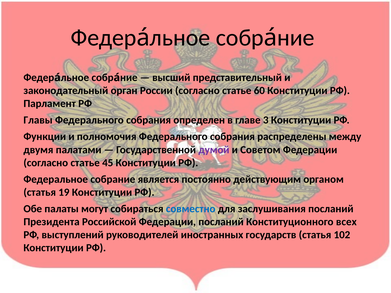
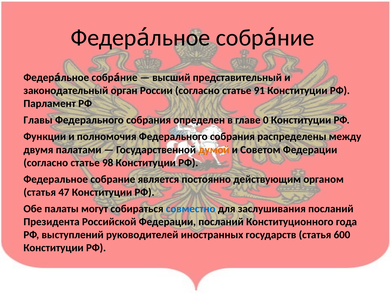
60: 60 -> 91
3: 3 -> 0
думой colour: purple -> orange
45: 45 -> 98
19: 19 -> 47
всех: всех -> года
102: 102 -> 600
